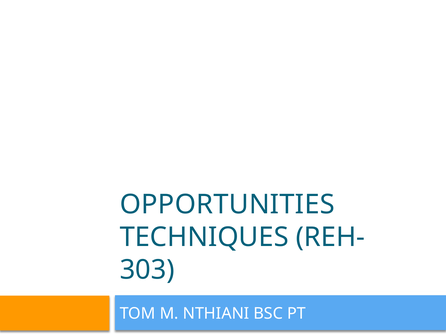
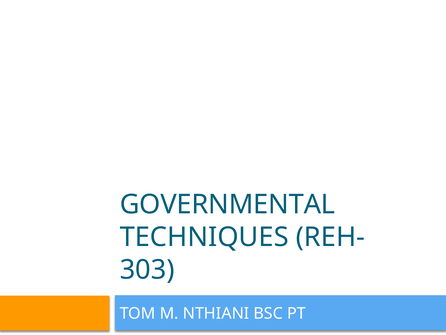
OPPORTUNITIES: OPPORTUNITIES -> GOVERNMENTAL
